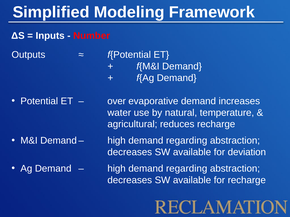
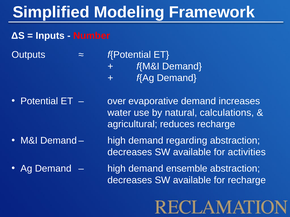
temperature: temperature -> calculations
deviation: deviation -> activities
regarding at (187, 169): regarding -> ensemble
